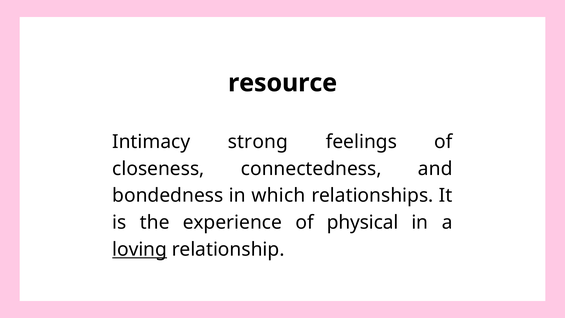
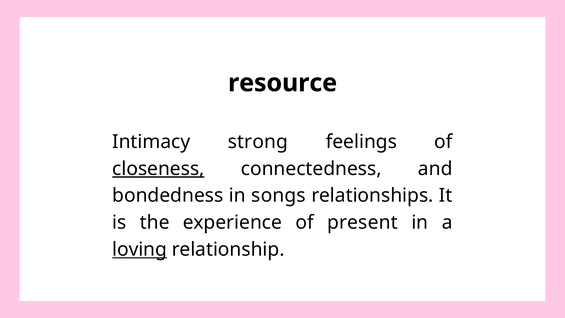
closeness underline: none -> present
which: which -> songs
physical: physical -> present
